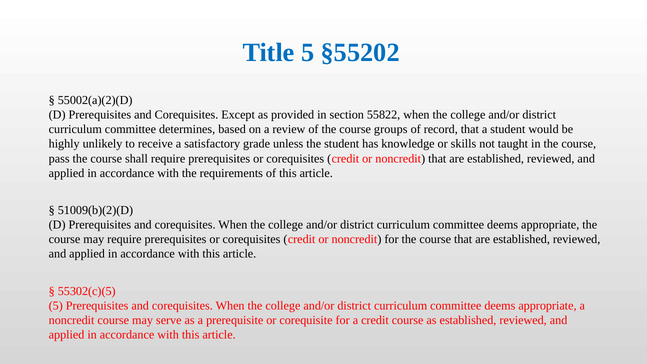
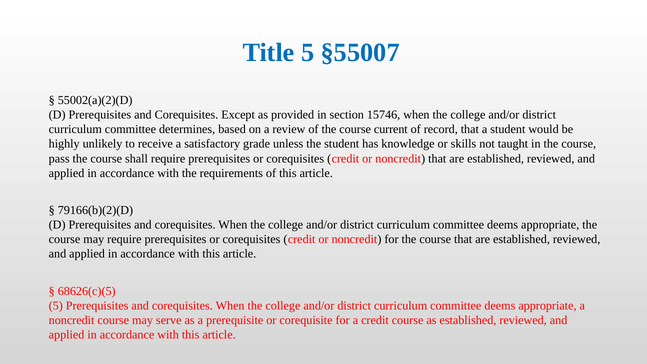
§55202: §55202 -> §55007
55822: 55822 -> 15746
groups: groups -> current
51009(b)(2)(D: 51009(b)(2)(D -> 79166(b)(2)(D
55302(c)(5: 55302(c)(5 -> 68626(c)(5
